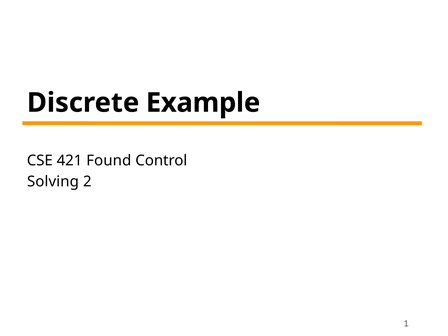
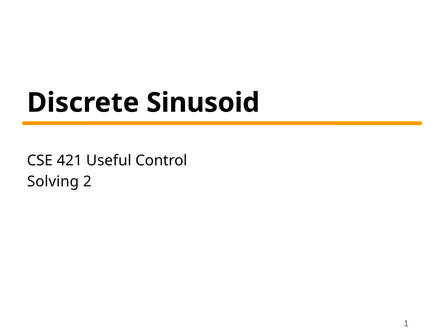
Example: Example -> Sinusoid
Found: Found -> Useful
